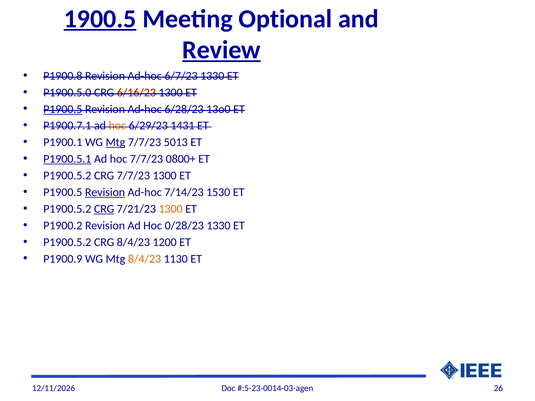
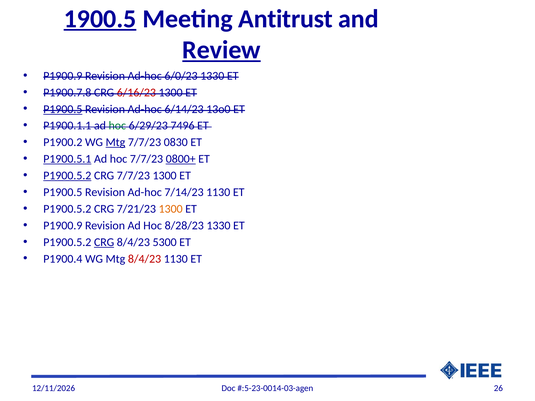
Optional: Optional -> Antitrust
P1900.8 at (63, 76): P1900.8 -> P1900.9
6/7/23: 6/7/23 -> 6/0/23
P1900.5.0: P1900.5.0 -> P1900.7.8
6/28/23: 6/28/23 -> 6/14/23
P1900.7.1: P1900.7.1 -> P1900.1.1
hoc at (117, 126) colour: orange -> green
1431: 1431 -> 7496
P1900.1: P1900.1 -> P1900.2
5013: 5013 -> 0830
0800+ underline: none -> present
P1900.5.2 at (67, 176) underline: none -> present
Revision at (105, 192) underline: present -> none
7/14/23 1530: 1530 -> 1130
CRG at (104, 209) underline: present -> none
P1900.2 at (63, 226): P1900.2 -> P1900.9
0/28/23: 0/28/23 -> 8/28/23
CRG at (104, 242) underline: none -> present
1200: 1200 -> 5300
P1900.9: P1900.9 -> P1900.4
8/4/23 at (145, 259) colour: orange -> red
